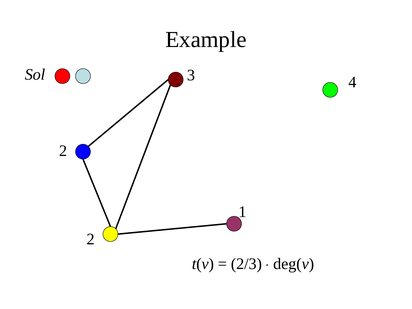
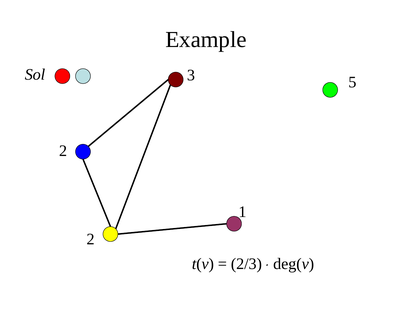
4: 4 -> 5
